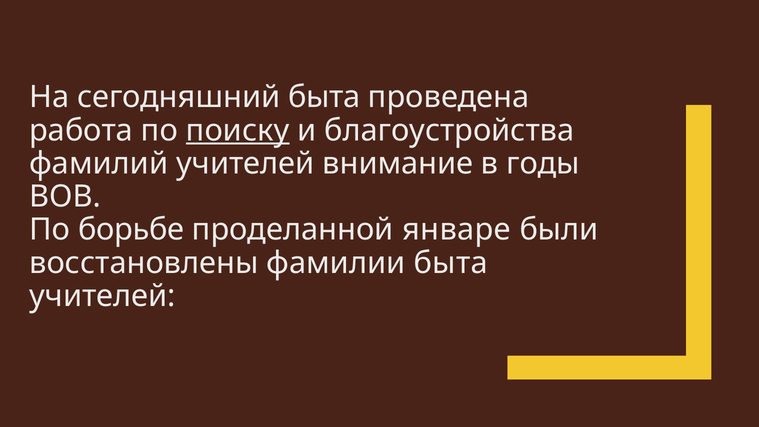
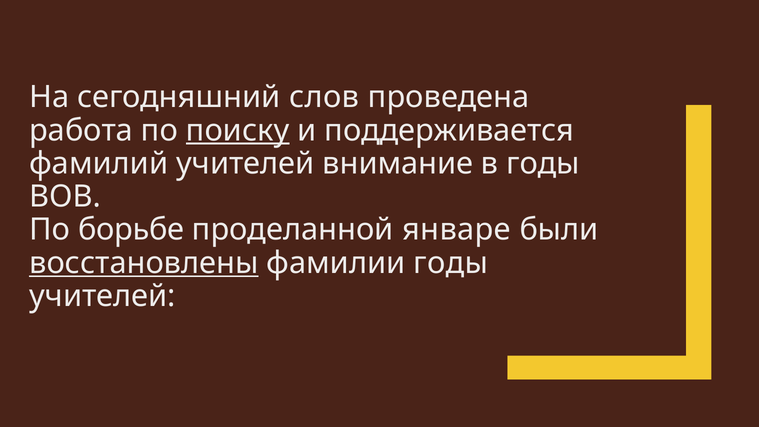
сегодняшний быта: быта -> слов
благоустройства: благоустройства -> поддерживается
восстановлены underline: none -> present
фамилии быта: быта -> годы
